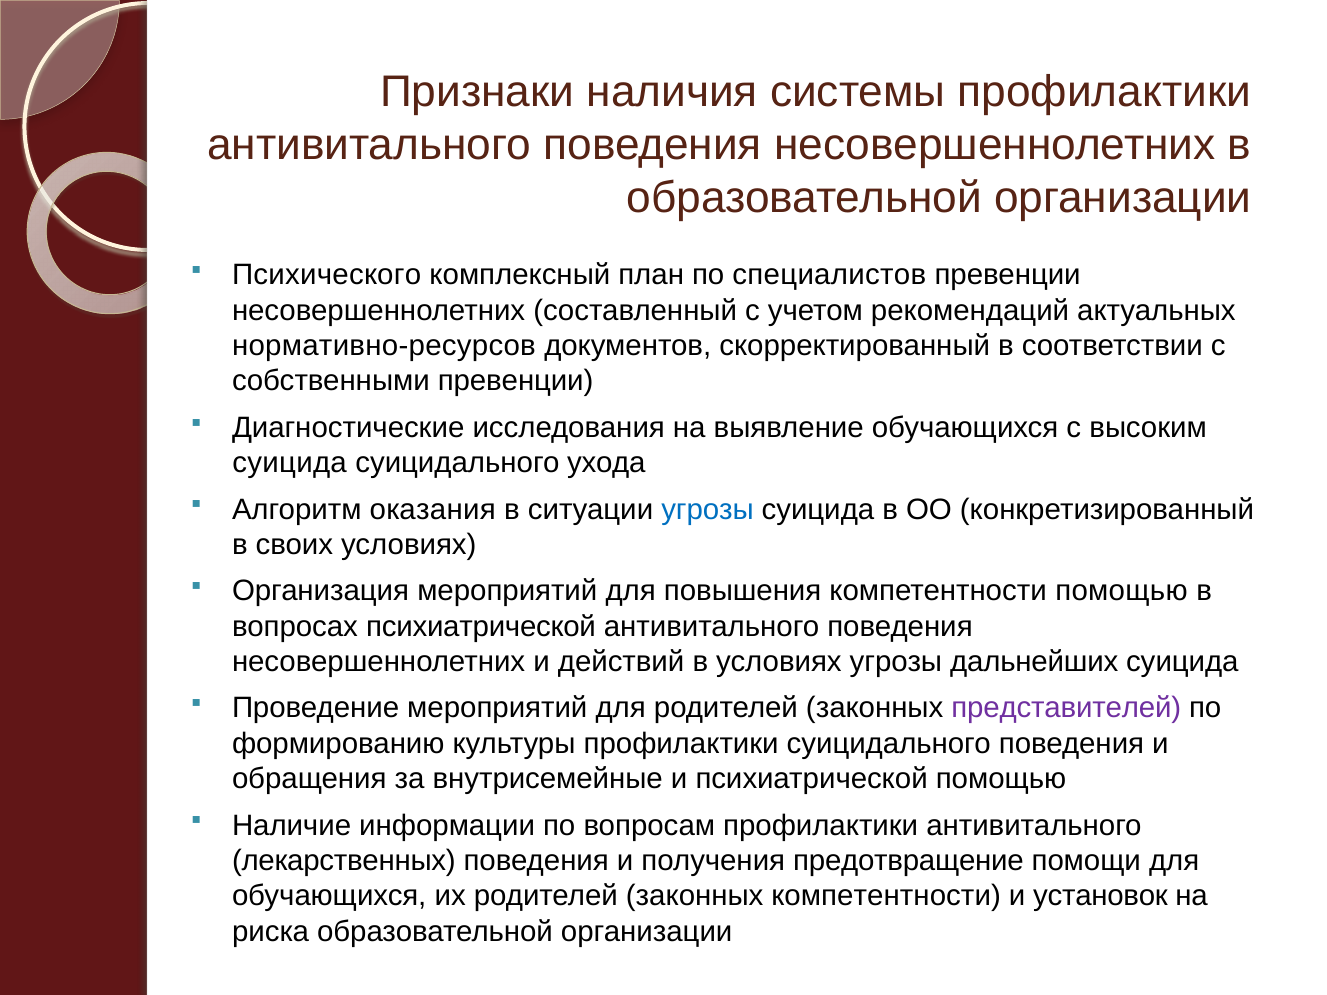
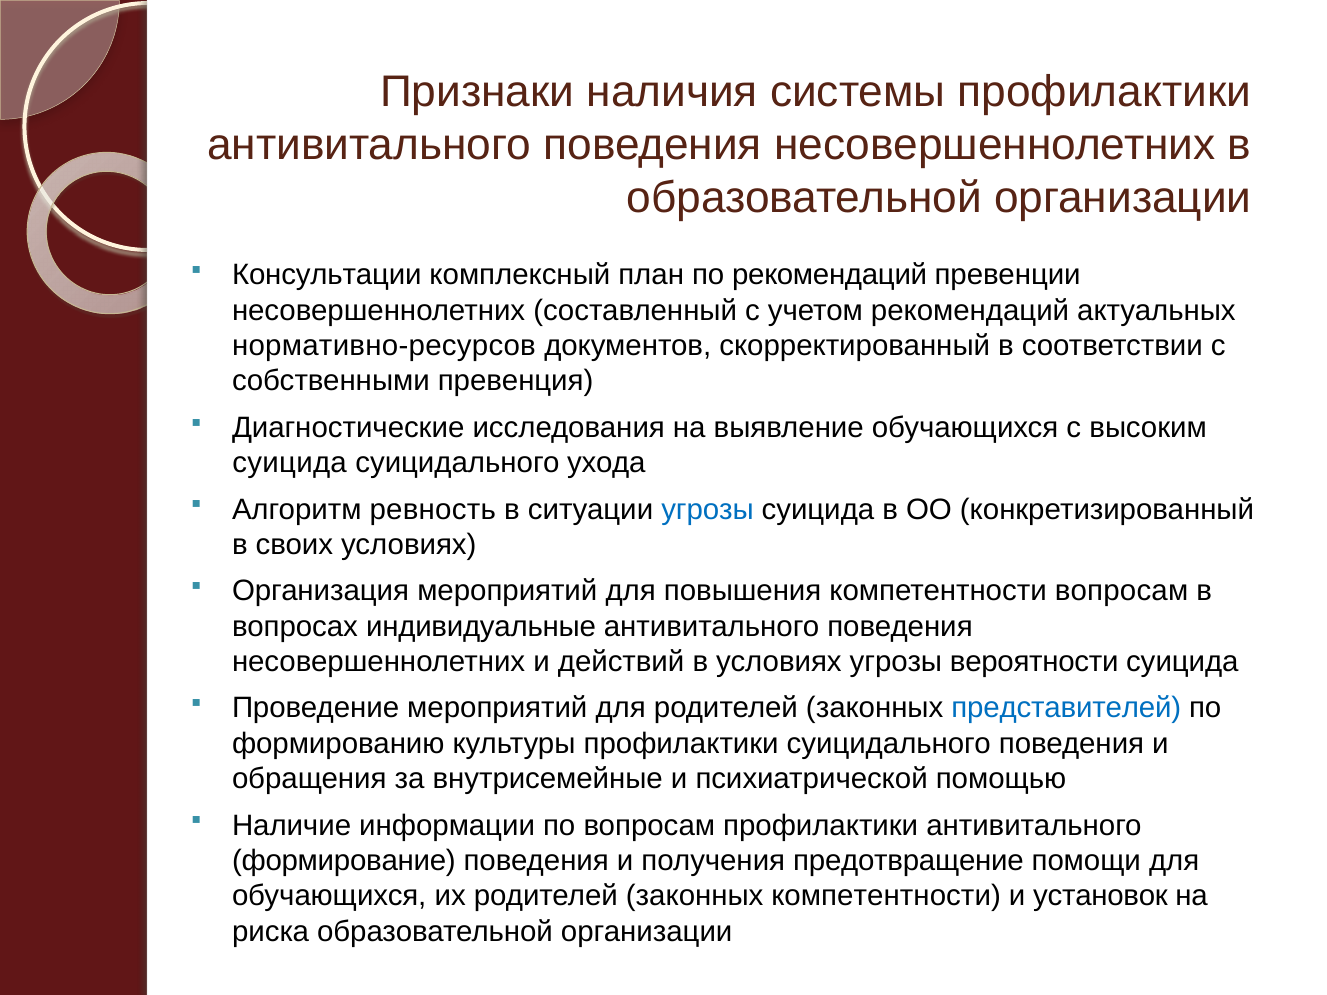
Психического: Психического -> Консультации
по специалистов: специалистов -> рекомендаций
собственными превенции: превенции -> превенция
оказания: оказания -> ревность
компетентности помощью: помощью -> вопросам
вопросах психиатрической: психиатрической -> индивидуальные
дальнейших: дальнейших -> вероятности
представителей colour: purple -> blue
лекарственных: лекарственных -> формирование
